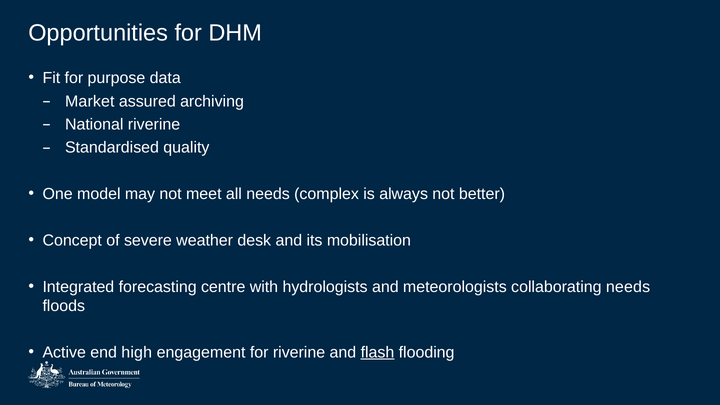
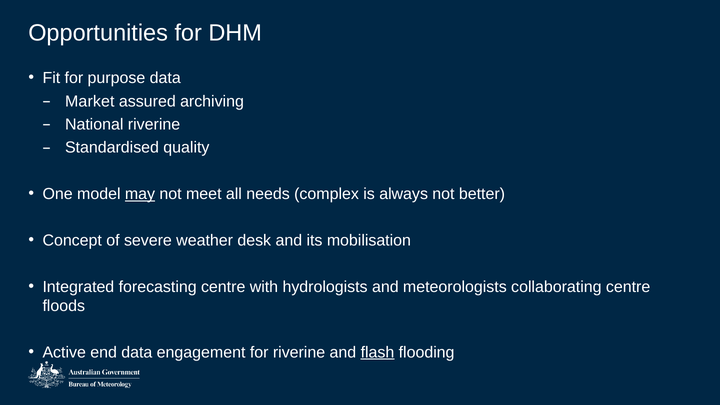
may underline: none -> present
collaborating needs: needs -> centre
end high: high -> data
